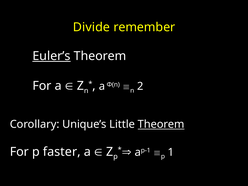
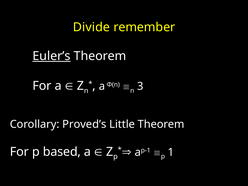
2: 2 -> 3
Unique’s: Unique’s -> Proved’s
Theorem at (161, 124) underline: present -> none
faster: faster -> based
